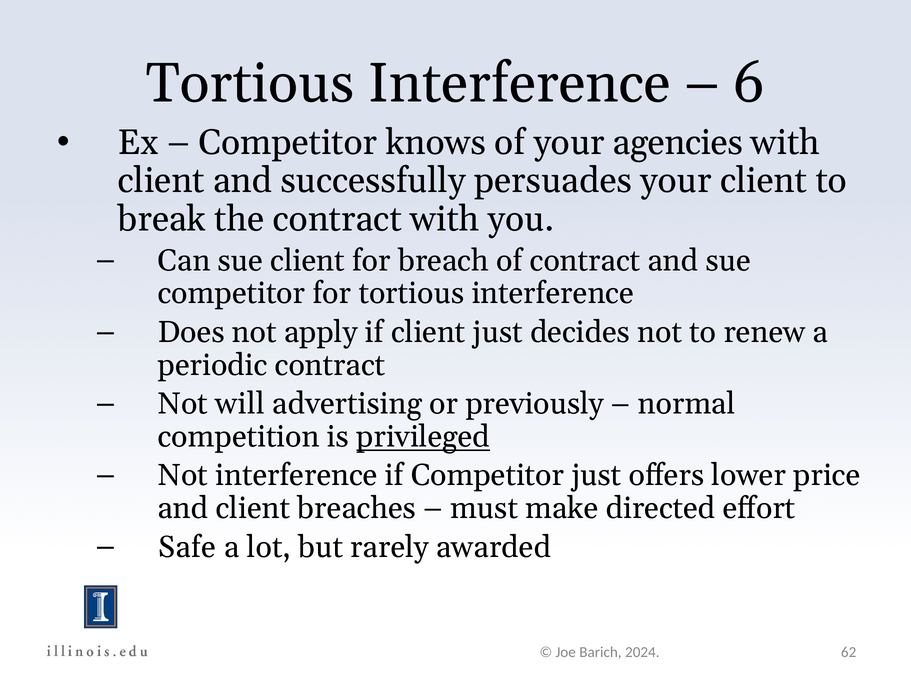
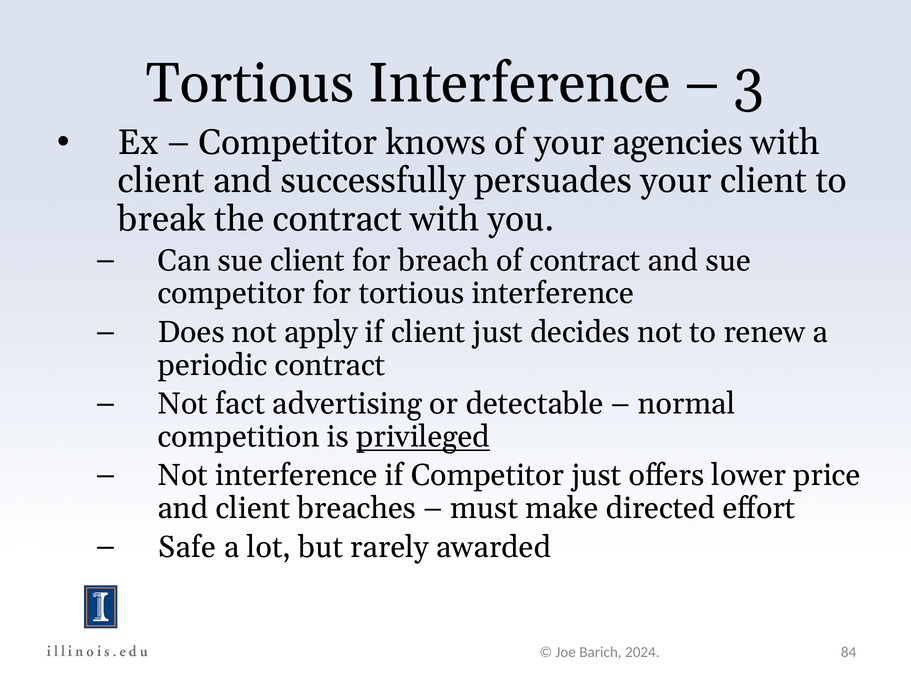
6: 6 -> 3
will: will -> fact
previously: previously -> detectable
62: 62 -> 84
